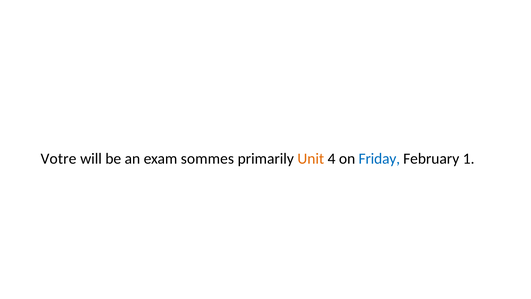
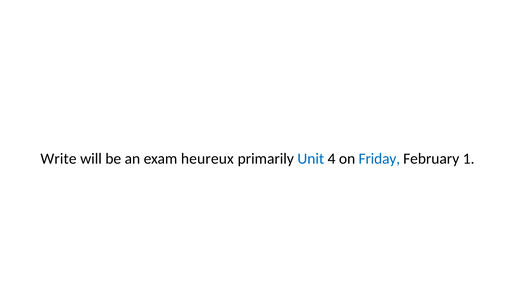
Votre: Votre -> Write
sommes: sommes -> heureux
Unit colour: orange -> blue
